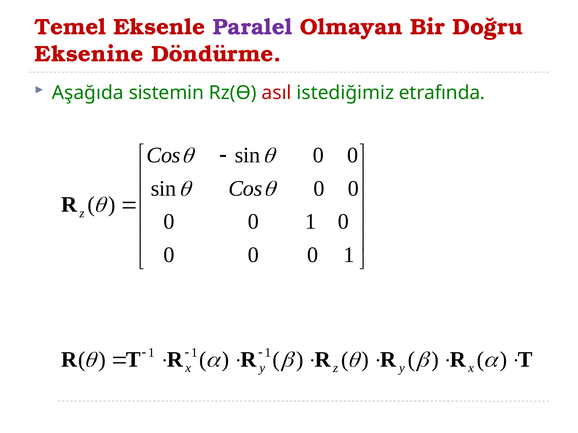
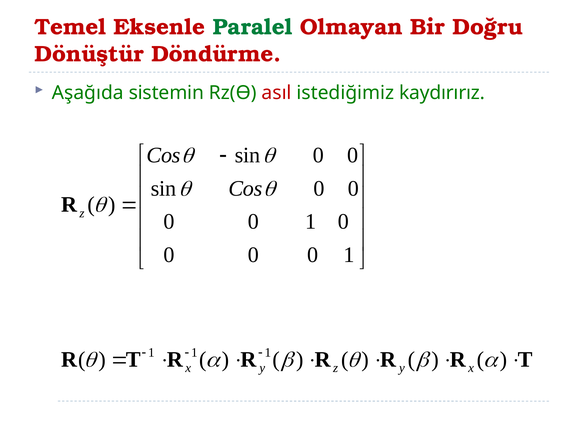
Paralel colour: purple -> green
Eksenine: Eksenine -> Dönüştür
etrafında: etrafında -> kaydırırız
